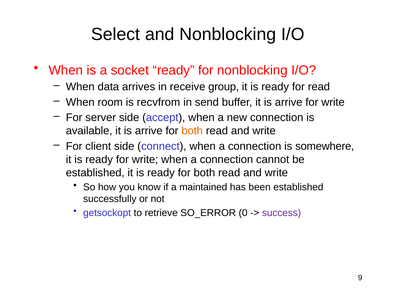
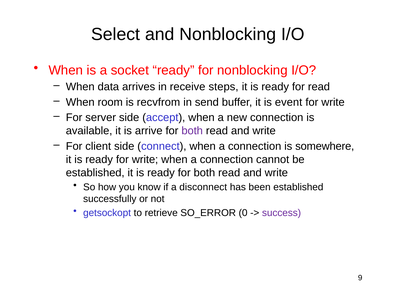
group: group -> steps
buffer it is arrive: arrive -> event
both at (192, 131) colour: orange -> purple
maintained: maintained -> disconnect
